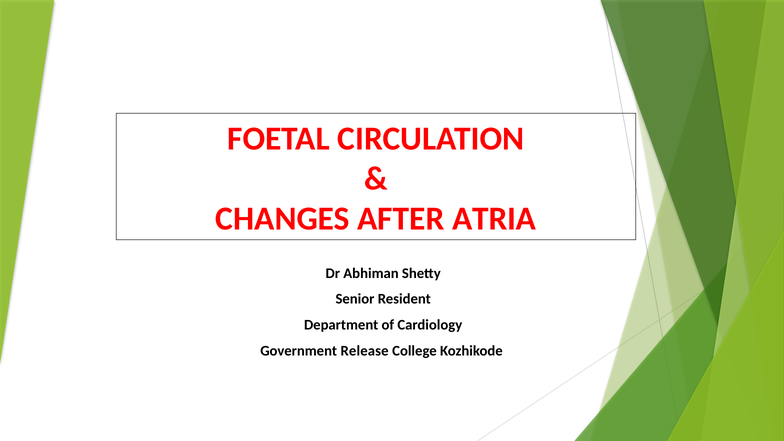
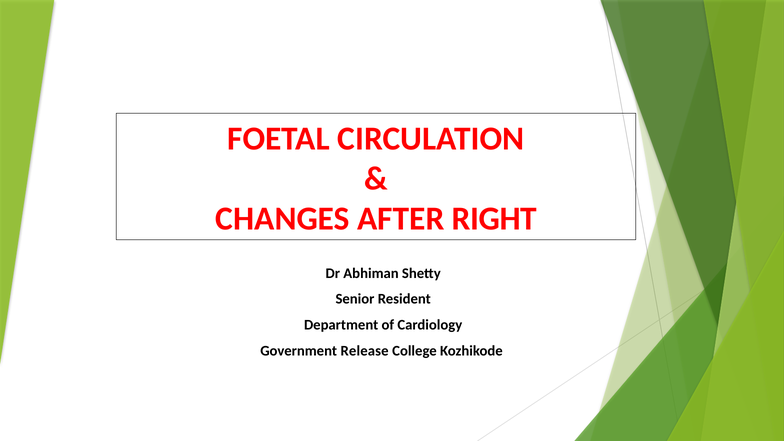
ATRIA: ATRIA -> RIGHT
